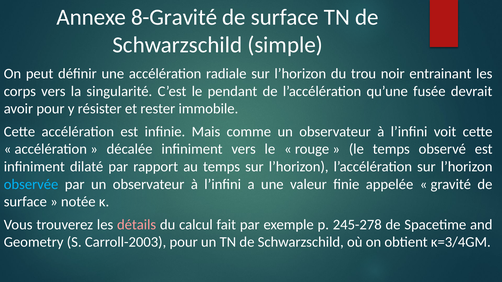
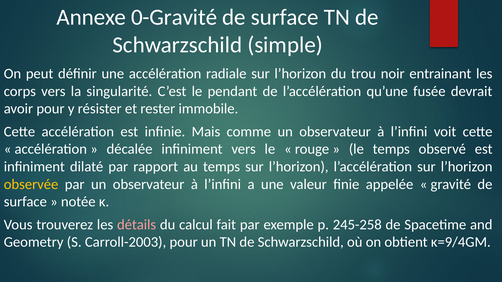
8-Gravité: 8-Gravité -> 0-Gravité
observée colour: light blue -> yellow
245-278: 245-278 -> 245-258
κ=3/4GM: κ=3/4GM -> κ=9/4GM
